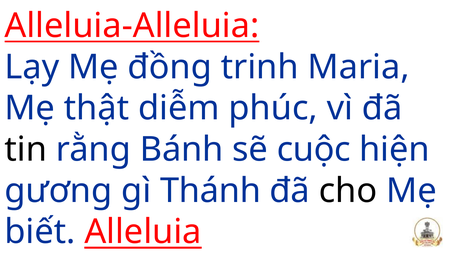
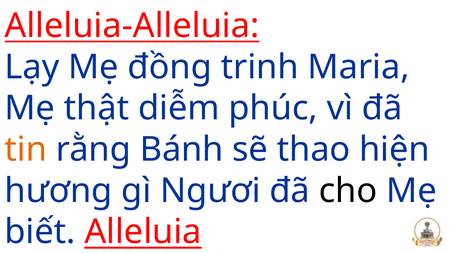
tin colour: black -> orange
cuộc: cuộc -> thao
gương: gương -> hương
Thánh: Thánh -> Ngươi
